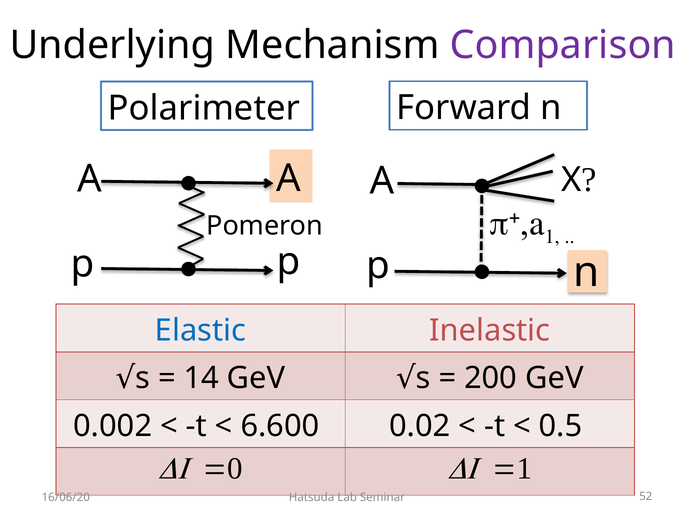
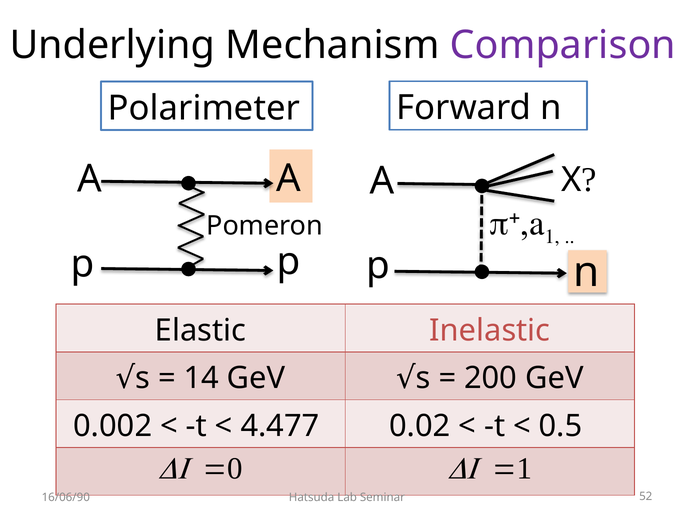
Elastic colour: blue -> black
6.600: 6.600 -> 4.477
16/06/20: 16/06/20 -> 16/06/90
